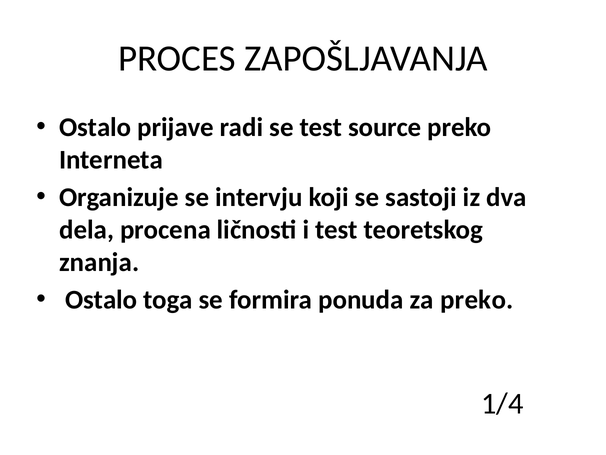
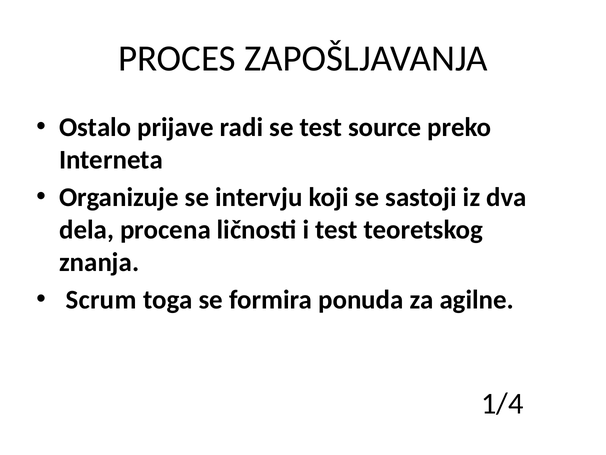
Ostalo at (101, 300): Ostalo -> Scrum
za preko: preko -> agilne
